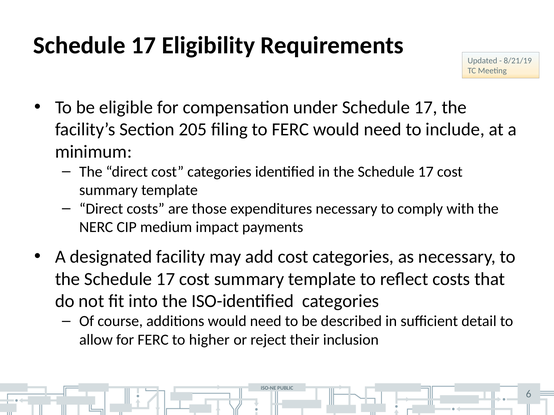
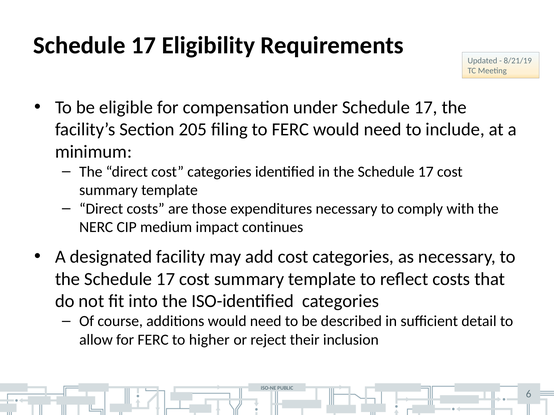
payments: payments -> continues
